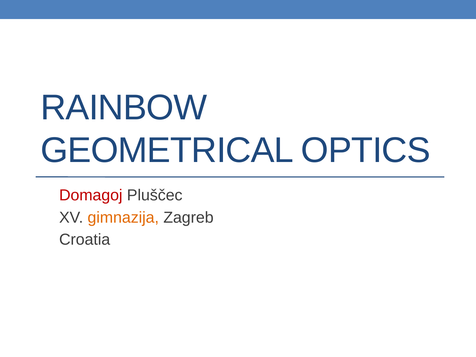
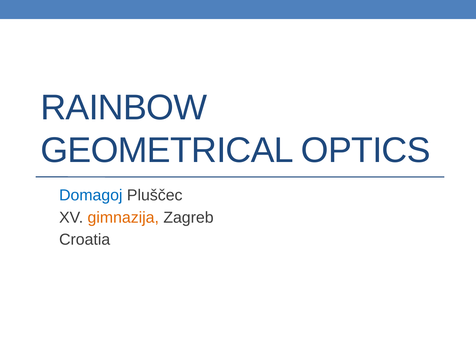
Domagoj colour: red -> blue
